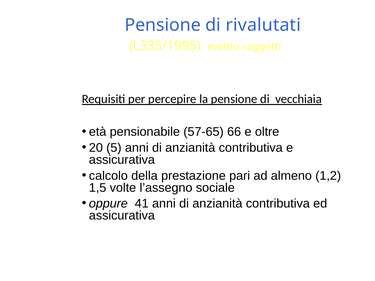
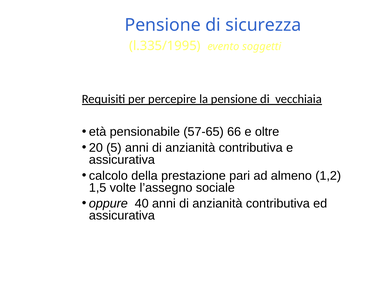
rivalutati: rivalutati -> sicurezza
41: 41 -> 40
